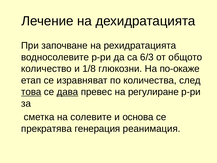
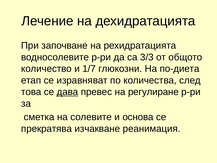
6/3: 6/3 -> 3/3
1/8: 1/8 -> 1/7
по-окаже: по-окаже -> по-диета
това underline: present -> none
генерация: генерация -> изчакване
